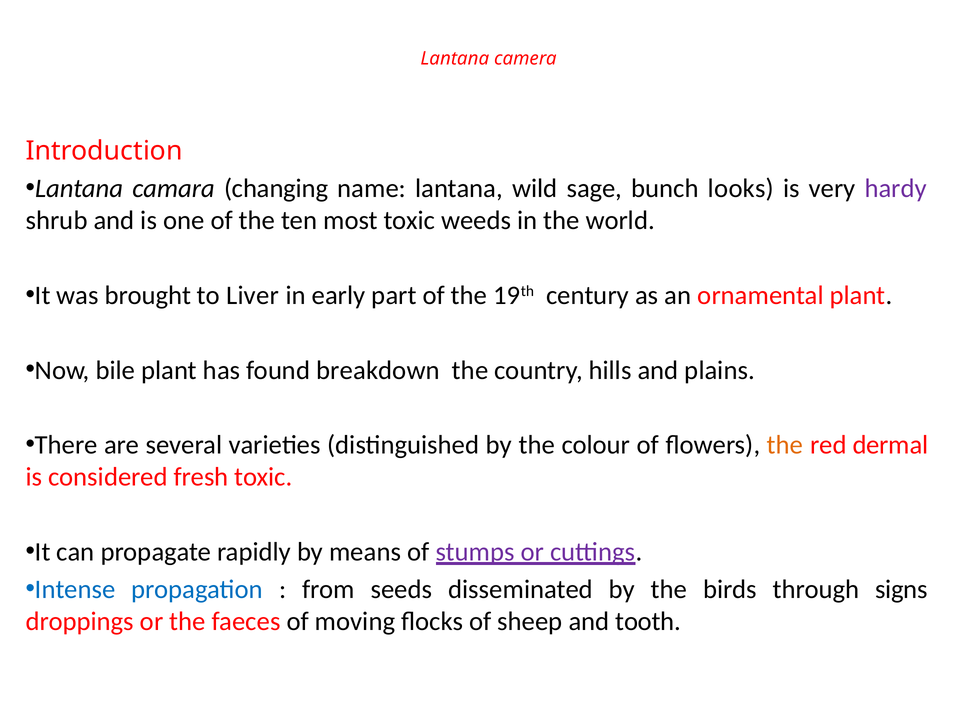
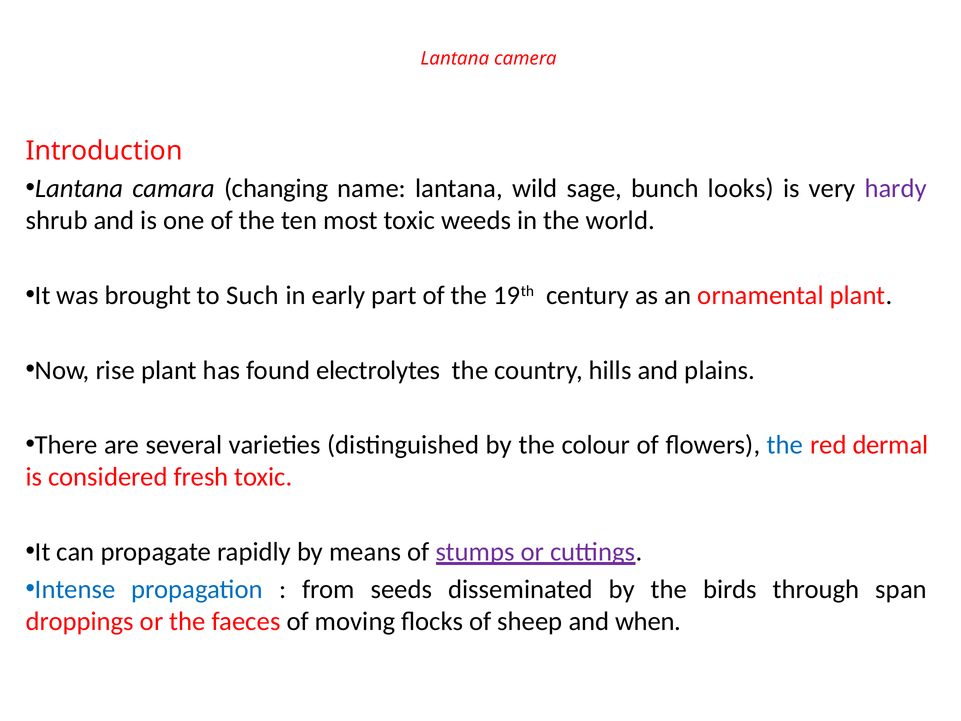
Liver: Liver -> Such
bile: bile -> rise
breakdown: breakdown -> electrolytes
the at (785, 445) colour: orange -> blue
signs: signs -> span
tooth: tooth -> when
